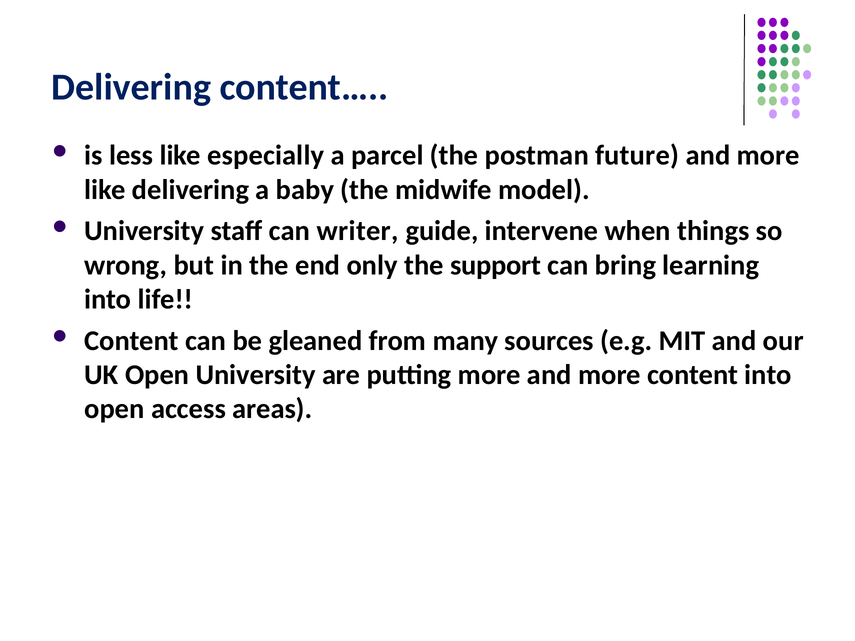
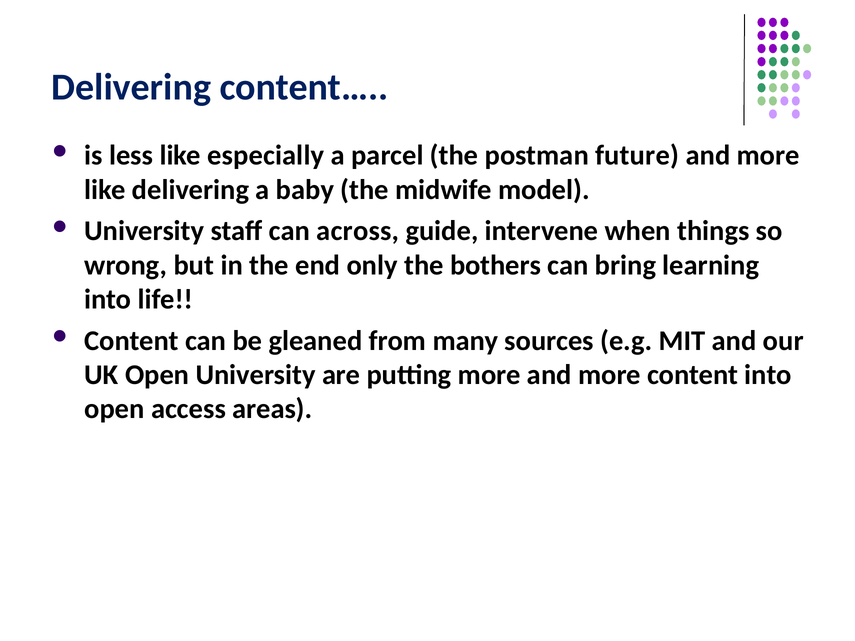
writer: writer -> across
support: support -> bothers
